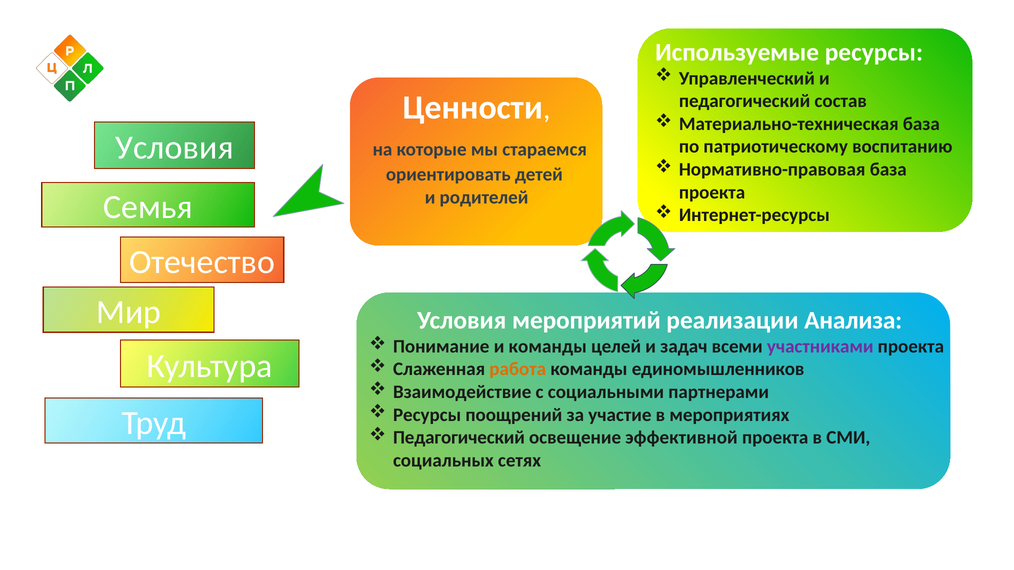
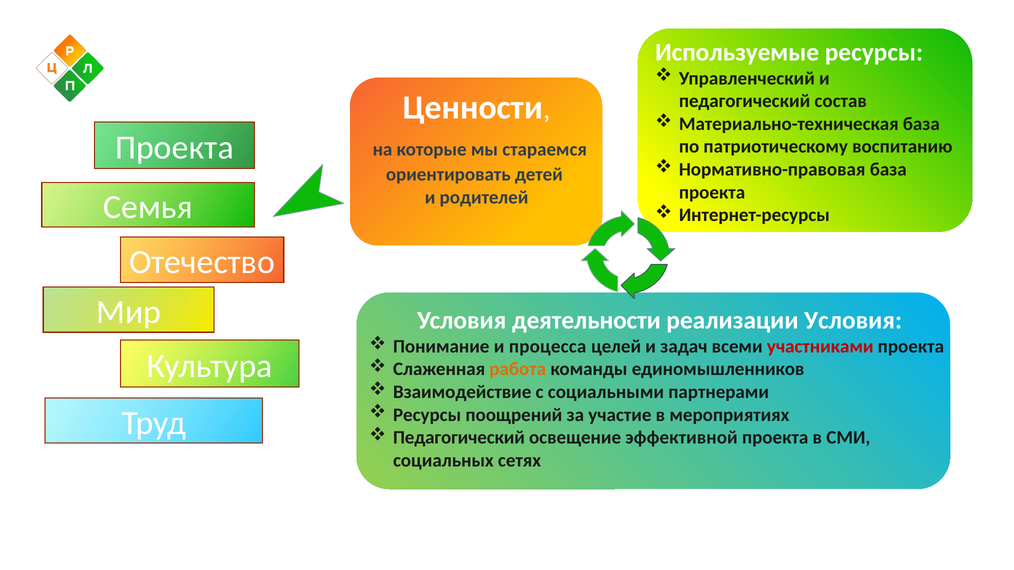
Условия at (174, 148): Условия -> Проекта
мероприятий: мероприятий -> деятельности
реализации Анализа: Анализа -> Условия
и команды: команды -> процесса
участниками colour: purple -> red
